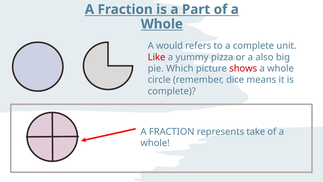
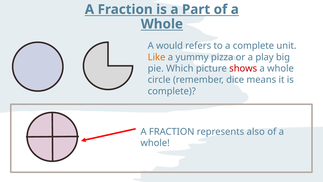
Like colour: red -> orange
also: also -> play
take: take -> also
